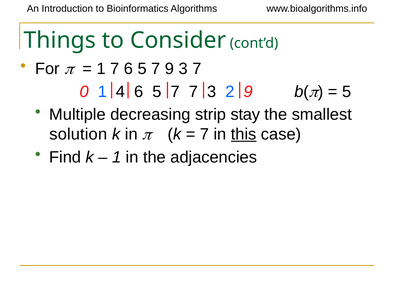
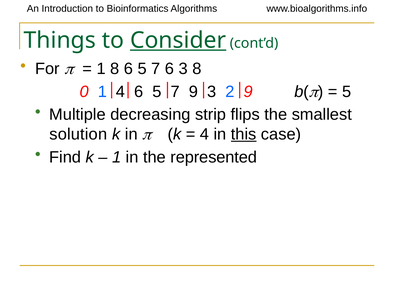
Consider underline: none -> present
1 7: 7 -> 8
7 9: 9 -> 6
3 7: 7 -> 8
7 7: 7 -> 9
stay: stay -> flips
7 at (204, 134): 7 -> 4
adjacencies: adjacencies -> represented
